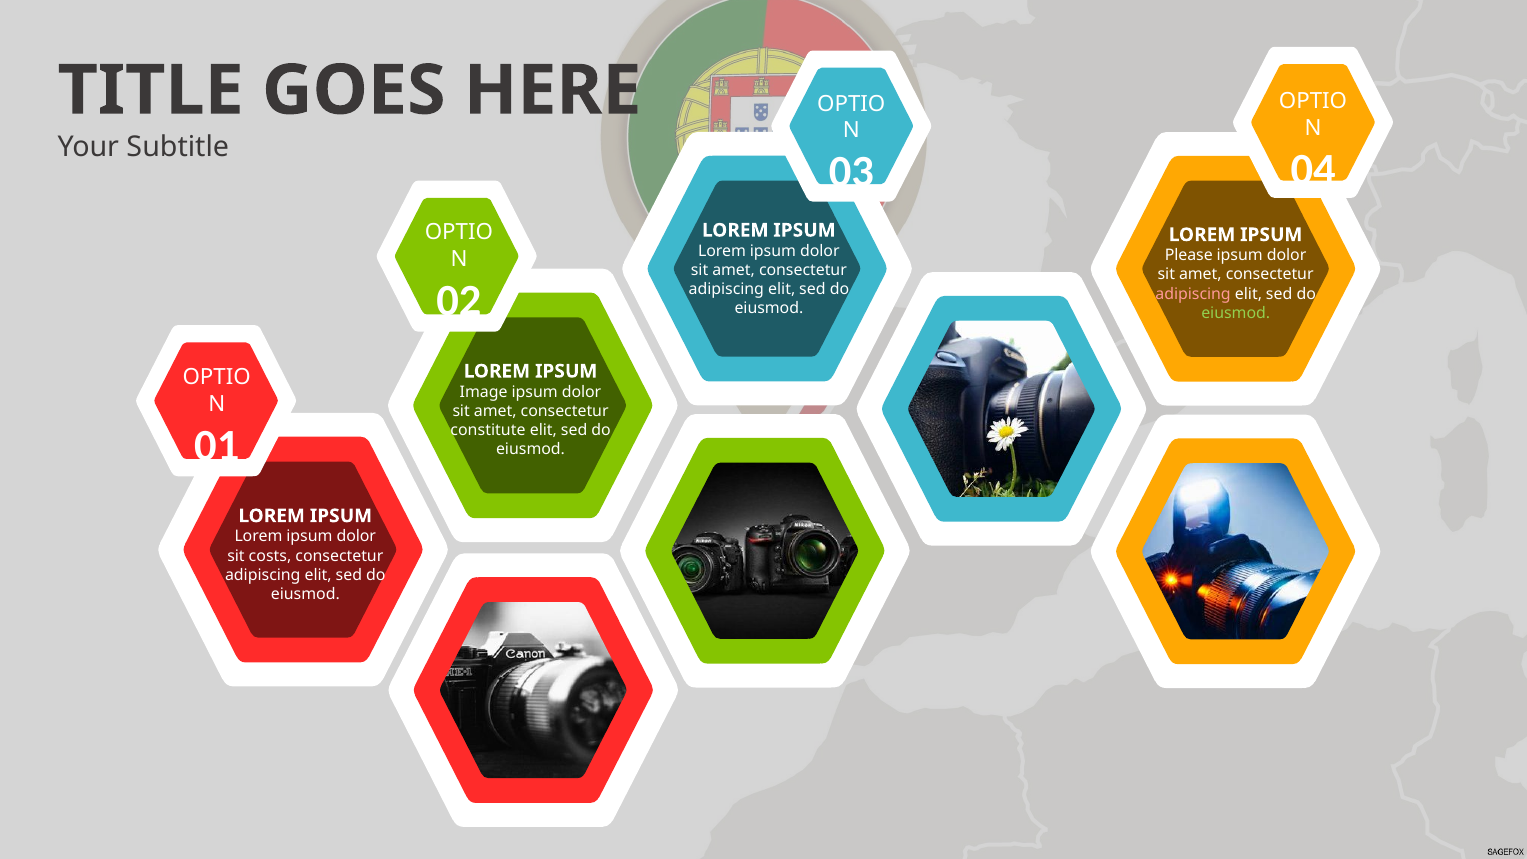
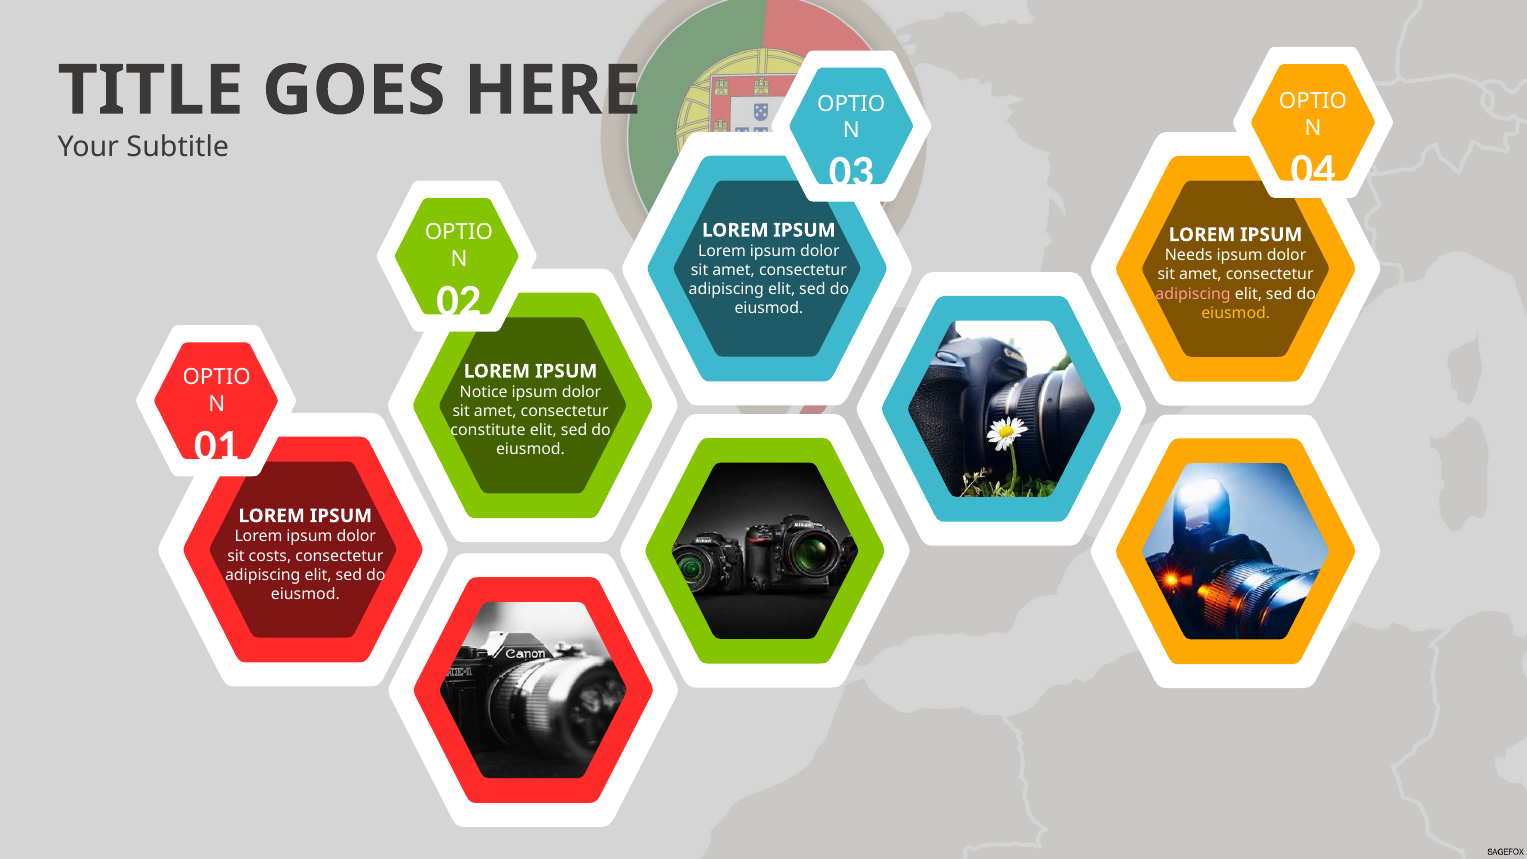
Please: Please -> Needs
eiusmod at (1236, 313) colour: light green -> yellow
Image: Image -> Notice
